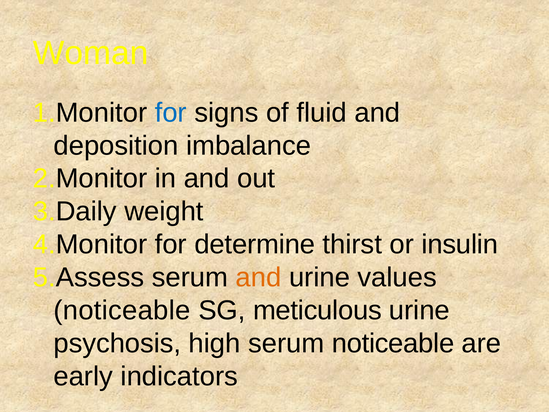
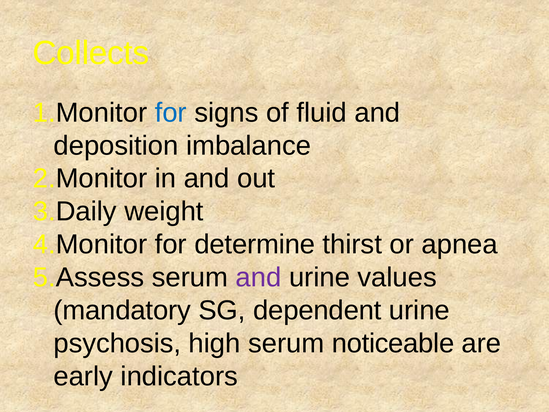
Woman: Woman -> Collects
insulin: insulin -> apnea
and at (259, 277) colour: orange -> purple
noticeable at (122, 310): noticeable -> mandatory
meticulous: meticulous -> dependent
